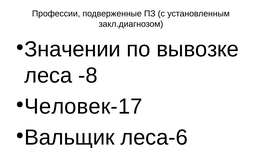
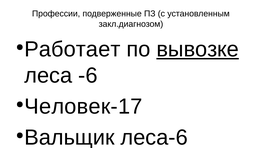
Значении: Значении -> Работает
вывозке underline: none -> present
-8: -8 -> -6
